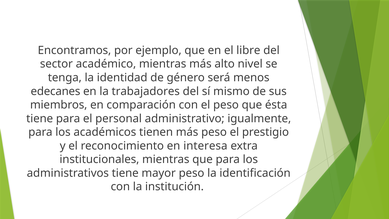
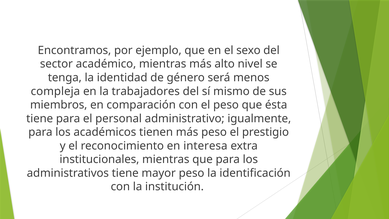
libre: libre -> sexo
edecanes: edecanes -> compleja
